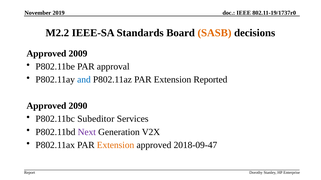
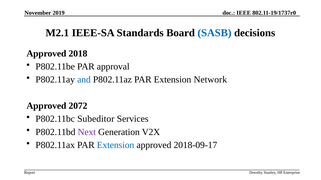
M2.2: M2.2 -> M2.1
SASB colour: orange -> blue
2009: 2009 -> 2018
Reported: Reported -> Network
2090: 2090 -> 2072
Extension at (116, 145) colour: orange -> blue
2018-09-47: 2018-09-47 -> 2018-09-17
